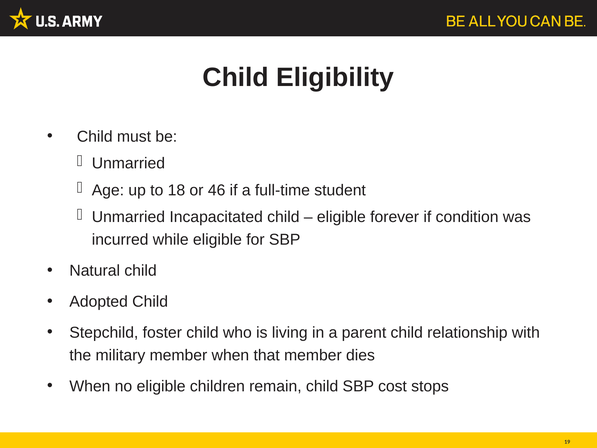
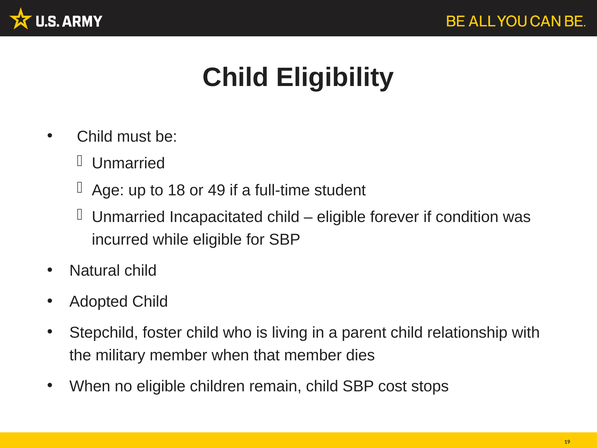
46: 46 -> 49
